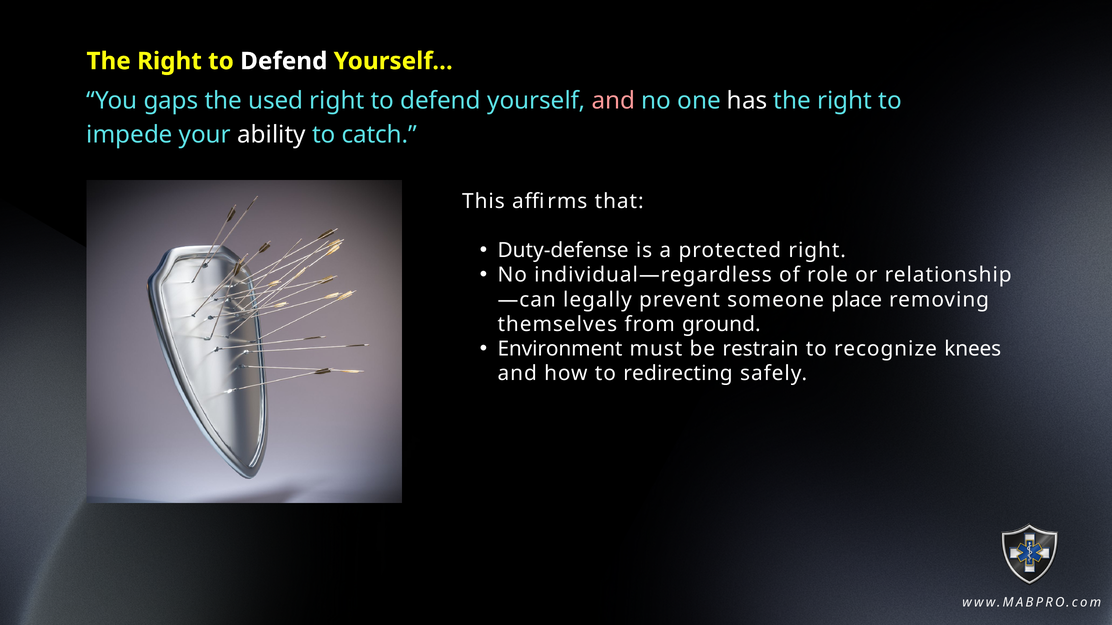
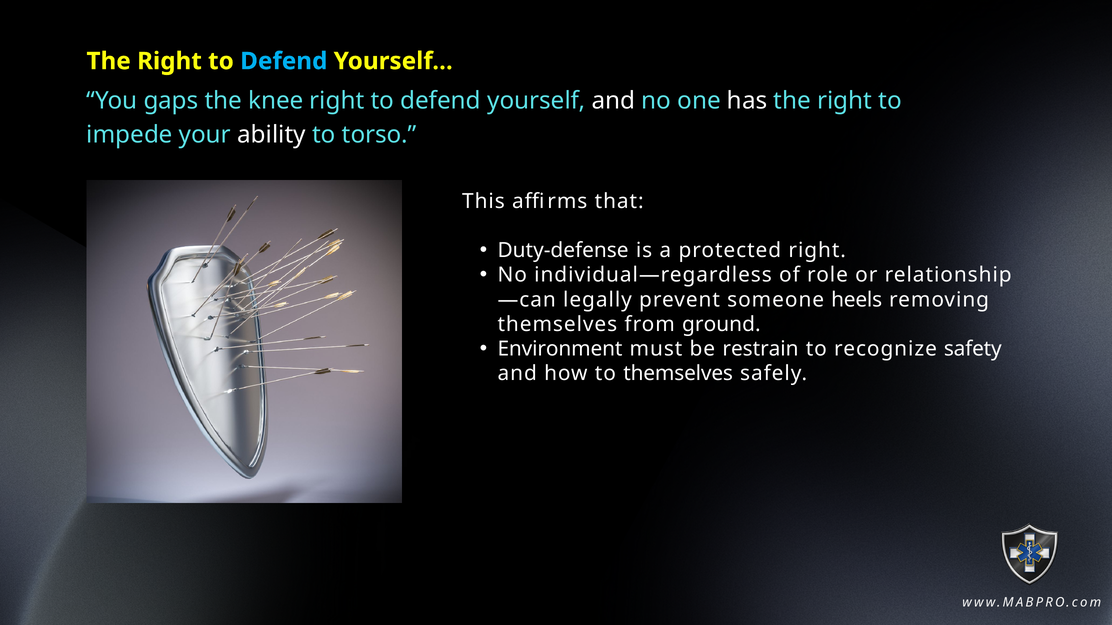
Defend at (284, 61) colour: white -> light blue
used: used -> knee
and at (613, 101) colour: pink -> white
catch: catch -> torso
place: place -> heels
knees: knees -> safety
to redirecting: redirecting -> themselves
